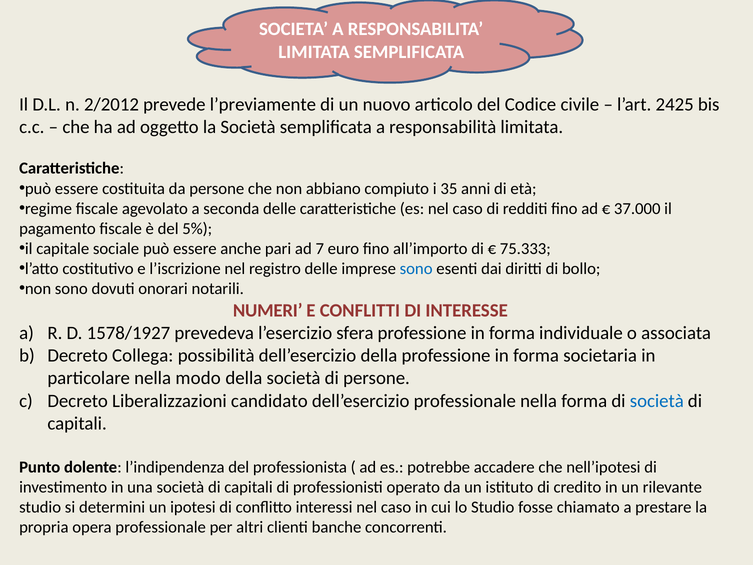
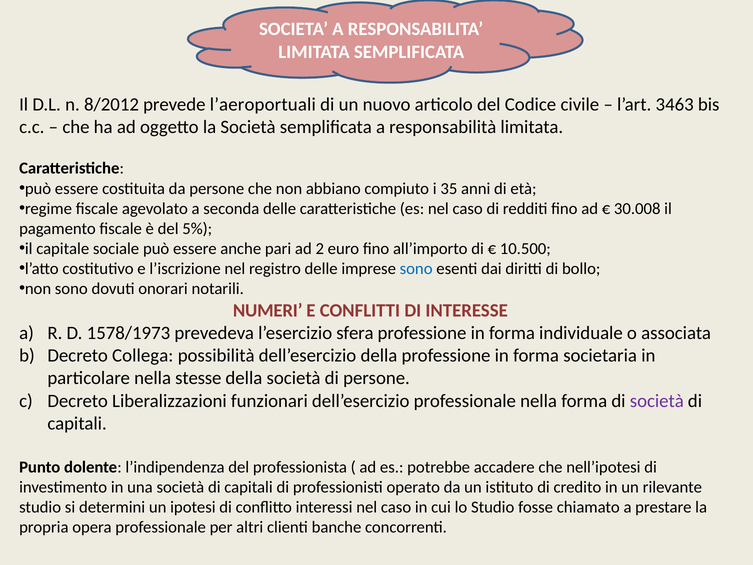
2/2012: 2/2012 -> 8/2012
l’previamente: l’previamente -> l’aeroportuali
2425: 2425 -> 3463
37.000: 37.000 -> 30.008
7: 7 -> 2
75.333: 75.333 -> 10.500
1578/1927: 1578/1927 -> 1578/1973
modo: modo -> stesse
candidato: candidato -> funzionari
società at (657, 401) colour: blue -> purple
